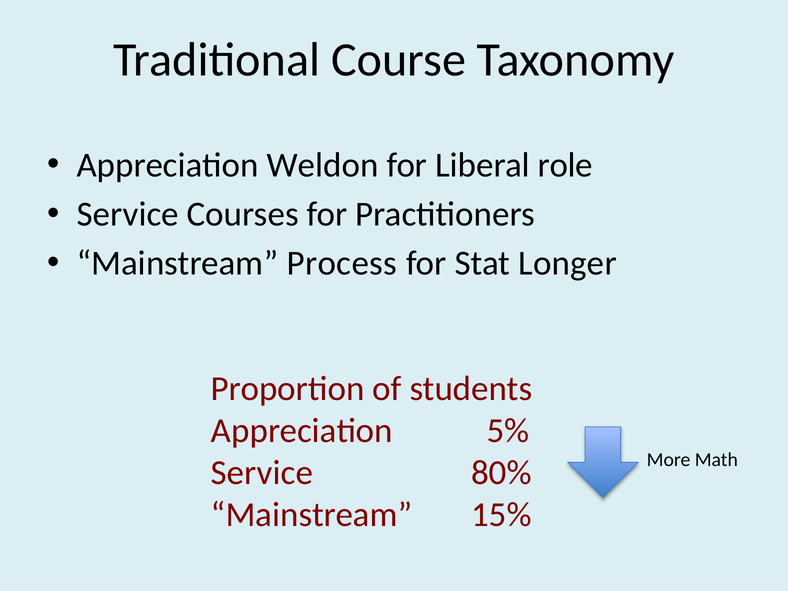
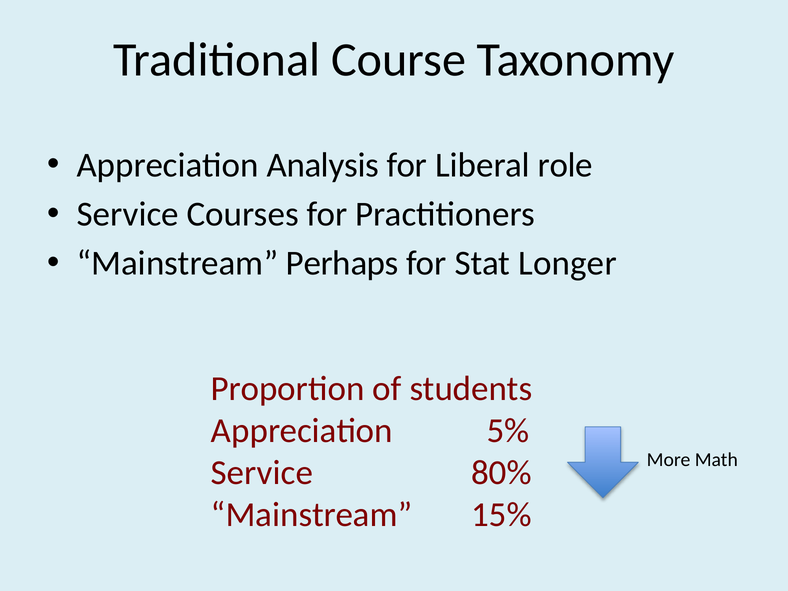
Weldon: Weldon -> Analysis
Process: Process -> Perhaps
